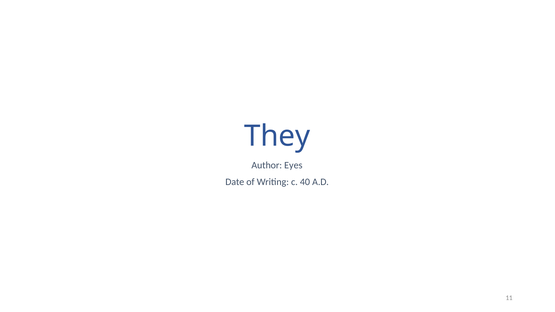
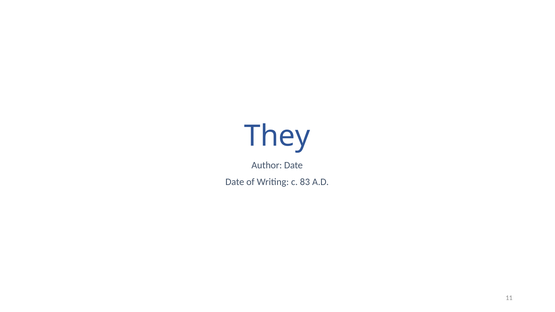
Author Eyes: Eyes -> Date
40: 40 -> 83
